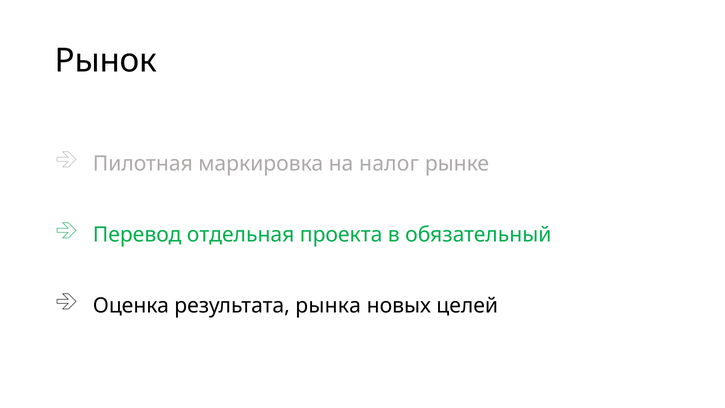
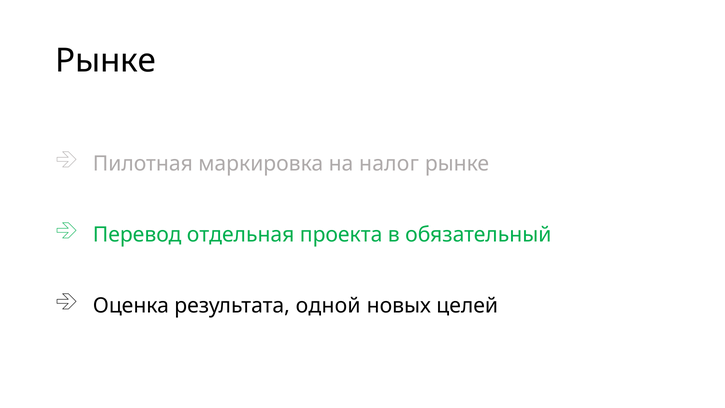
Рынок at (106, 61): Рынок -> Рынке
рынка: рынка -> одной
